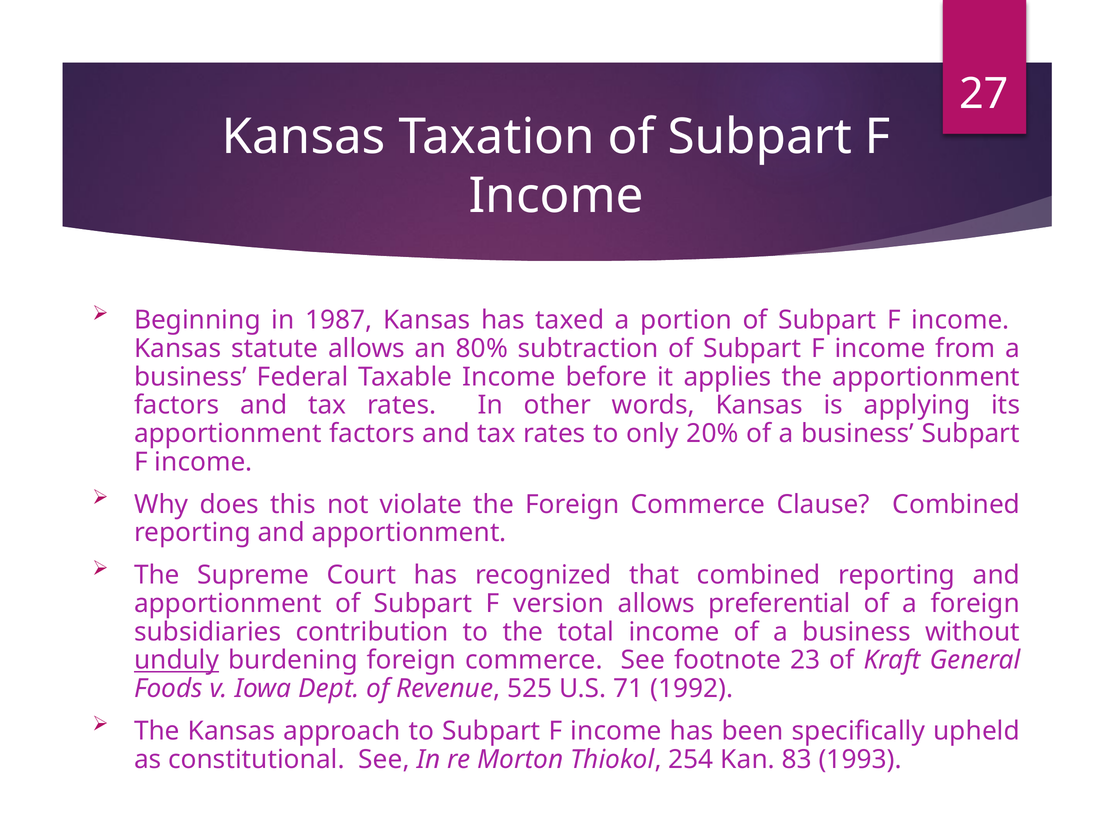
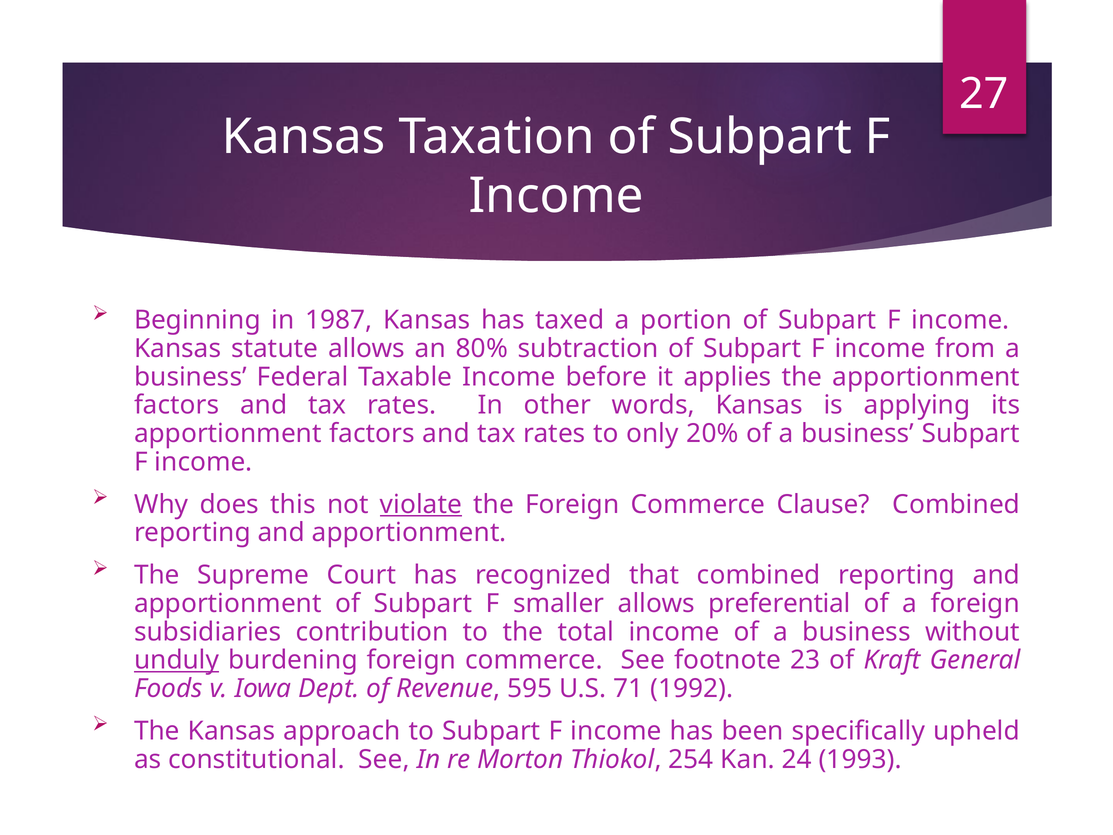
violate underline: none -> present
version: version -> smaller
525: 525 -> 595
83: 83 -> 24
